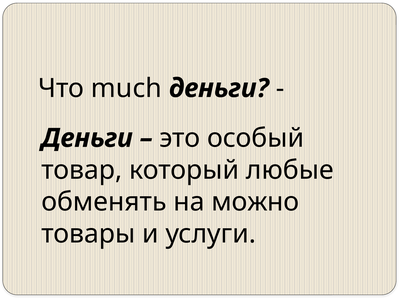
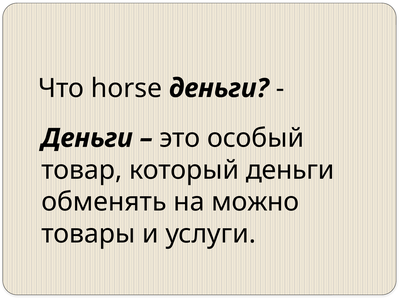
much: much -> horse
который любые: любые -> деньги
